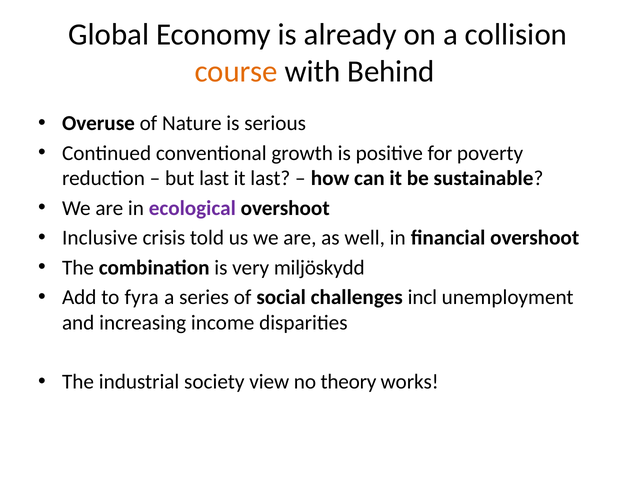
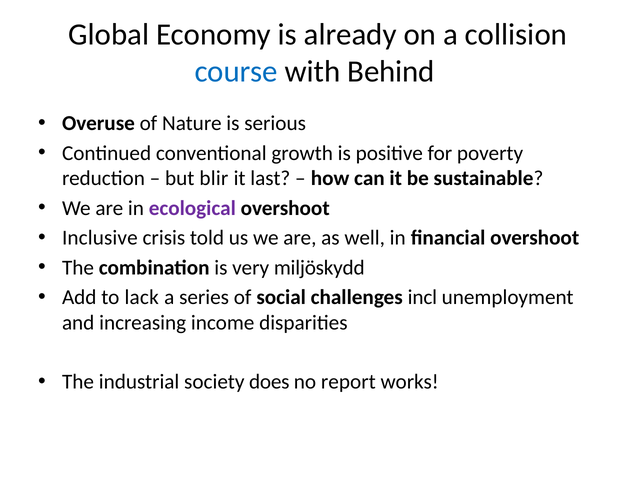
course colour: orange -> blue
but last: last -> blir
fyra: fyra -> lack
view: view -> does
theory: theory -> report
